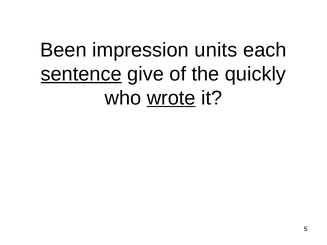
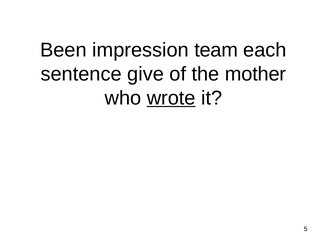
units: units -> team
sentence underline: present -> none
quickly: quickly -> mother
